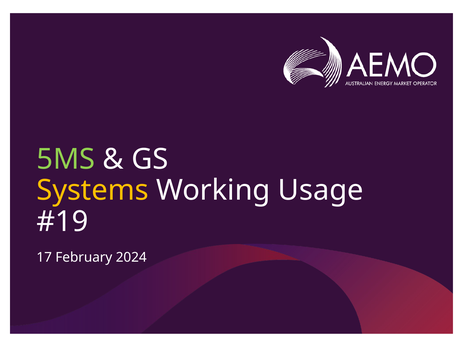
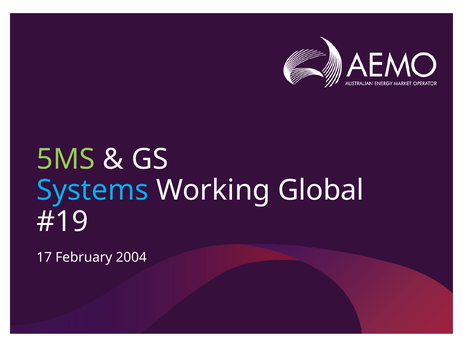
Systems colour: yellow -> light blue
Usage: Usage -> Global
2024: 2024 -> 2004
